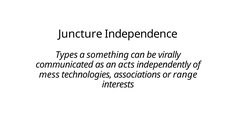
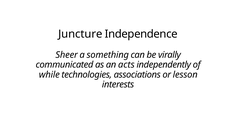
Types: Types -> Sheer
mess: mess -> while
range: range -> lesson
